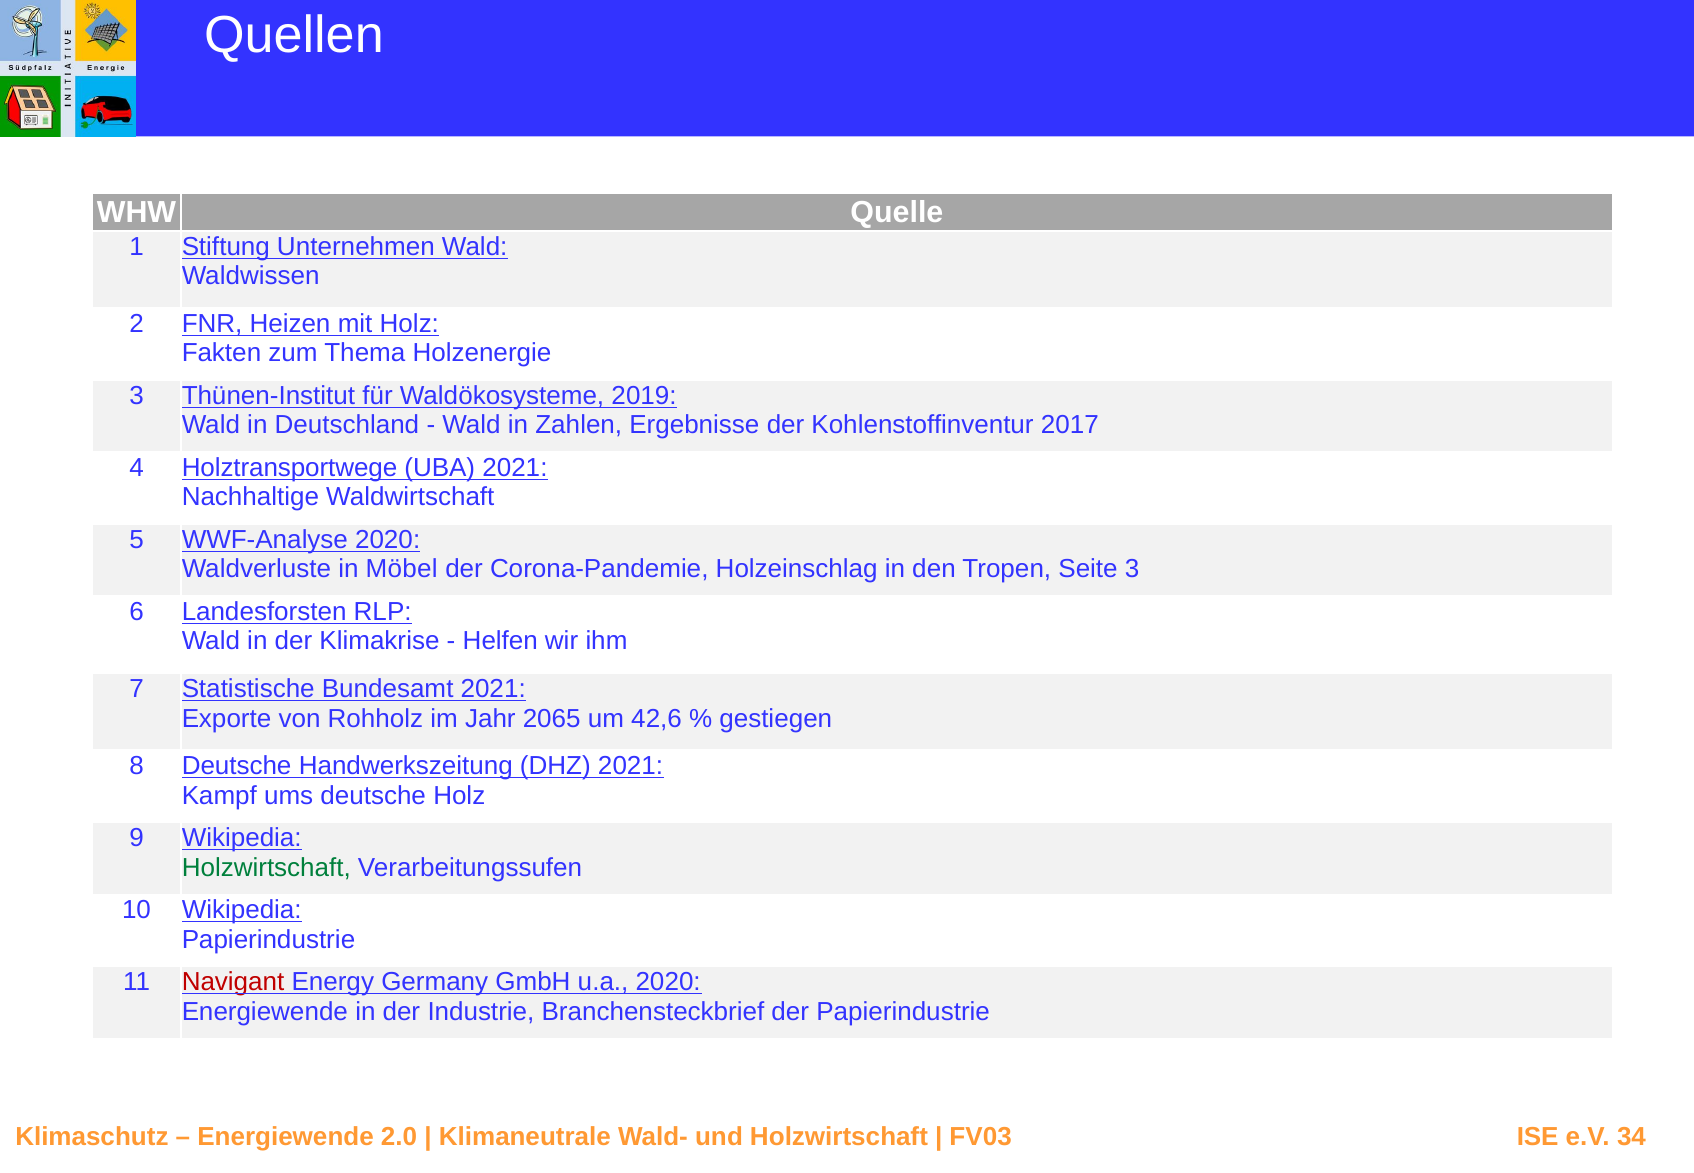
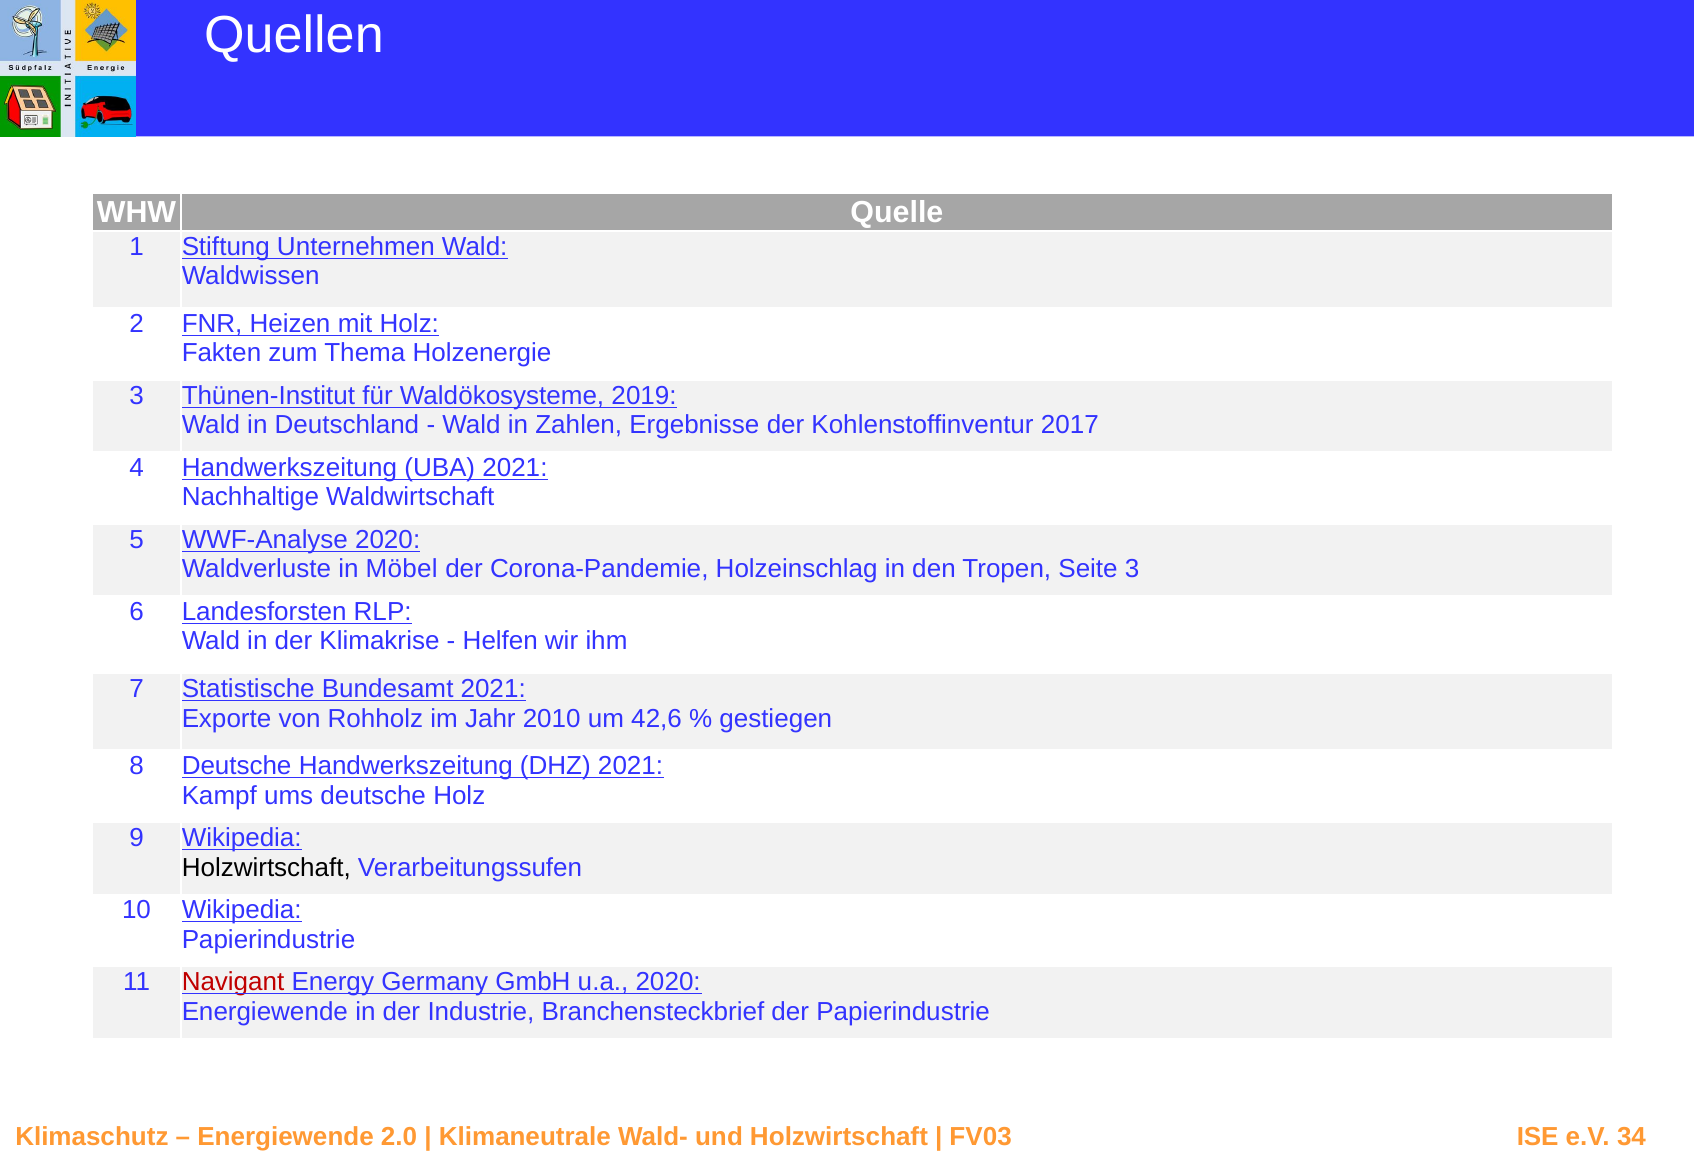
4 Holztransportwege: Holztransportwege -> Handwerkszeitung
2065: 2065 -> 2010
Holzwirtschaft at (266, 867) colour: green -> black
